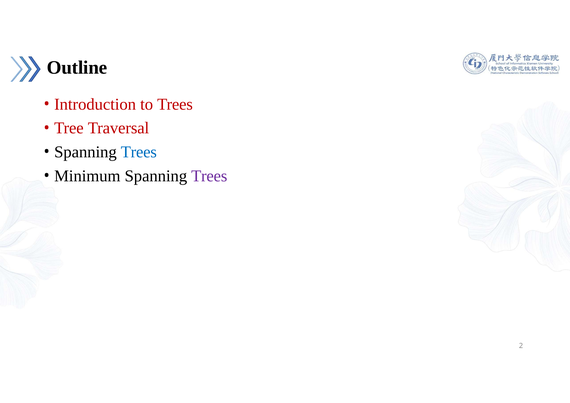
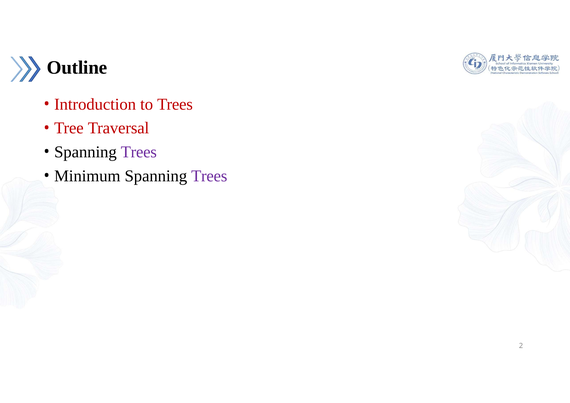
Trees at (139, 152) colour: blue -> purple
